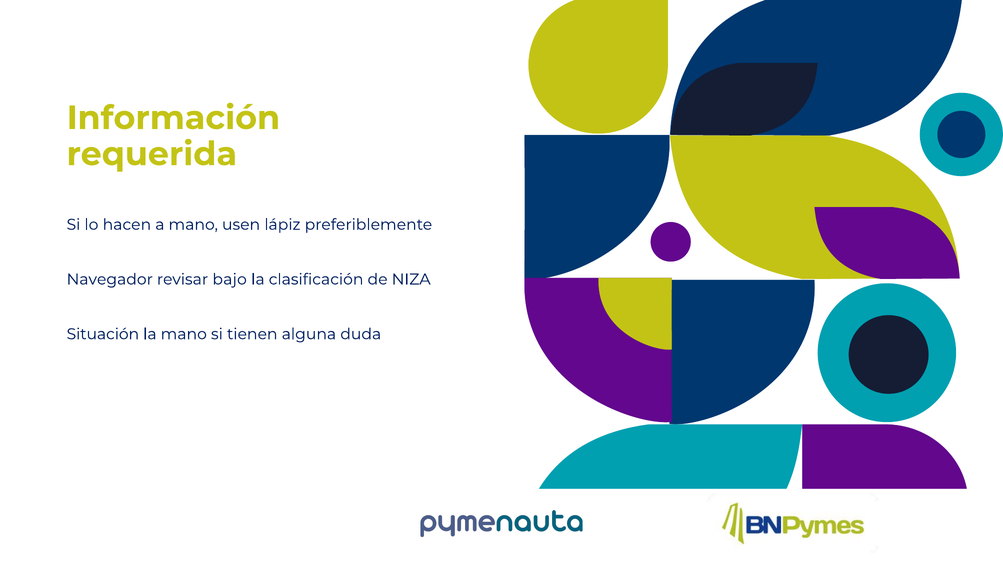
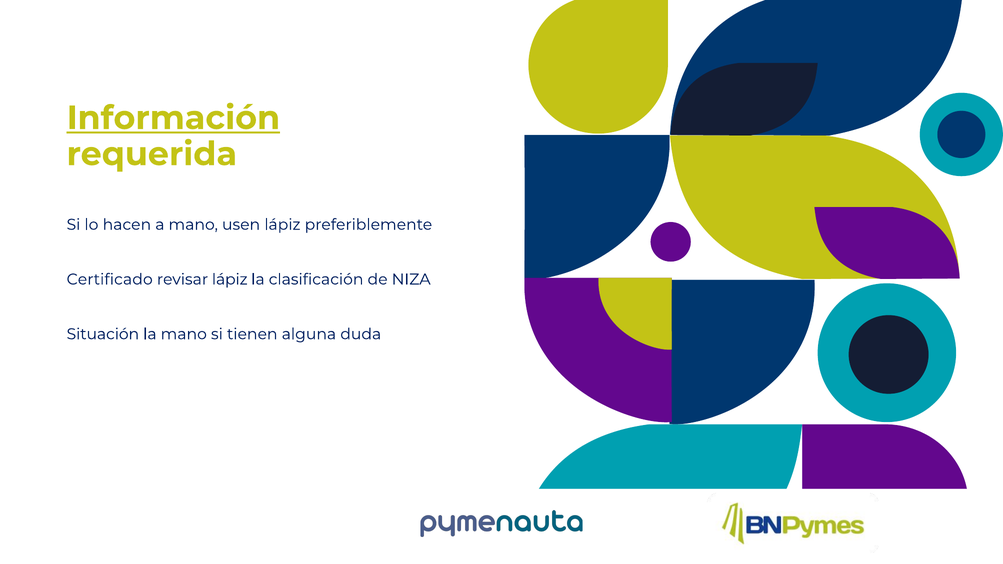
Información underline: none -> present
Navegador: Navegador -> Certificado
revisar bajo: bajo -> lápiz
